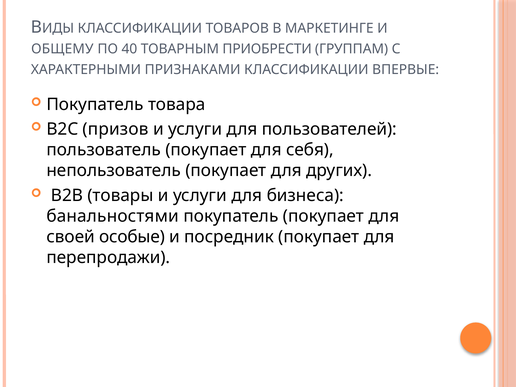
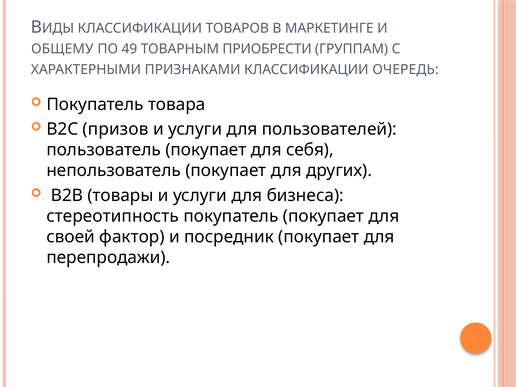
40: 40 -> 49
ВПЕРВЫЕ: ВПЕРВЫЕ -> ОЧЕРЕДЬ
банальностями: банальностями -> стереотипность
особые: особые -> фактор
